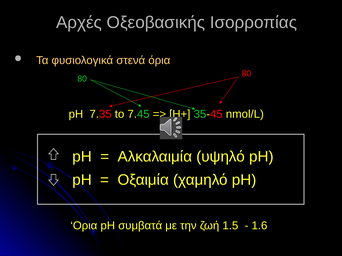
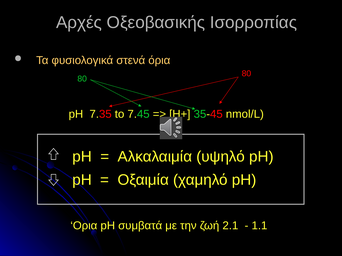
1.5: 1.5 -> 2.1
1.6: 1.6 -> 1.1
